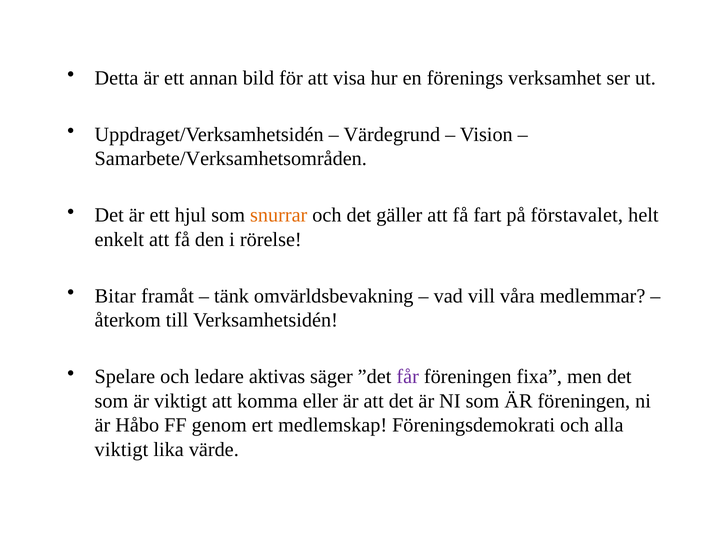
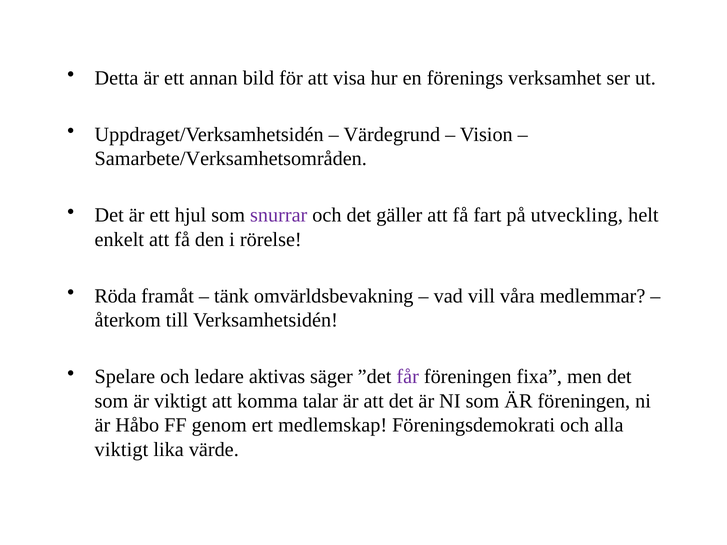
snurrar colour: orange -> purple
förstavalet: förstavalet -> utveckling
Bitar: Bitar -> Röda
eller: eller -> talar
